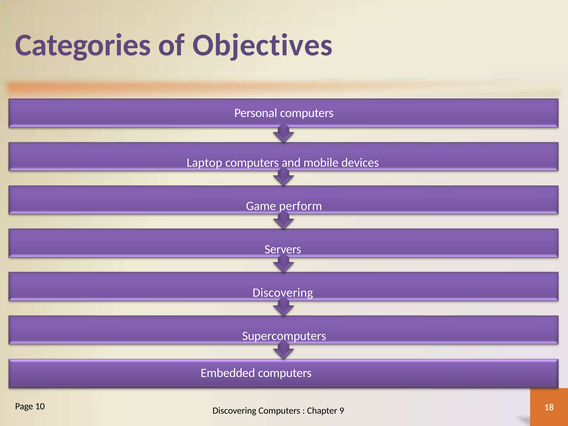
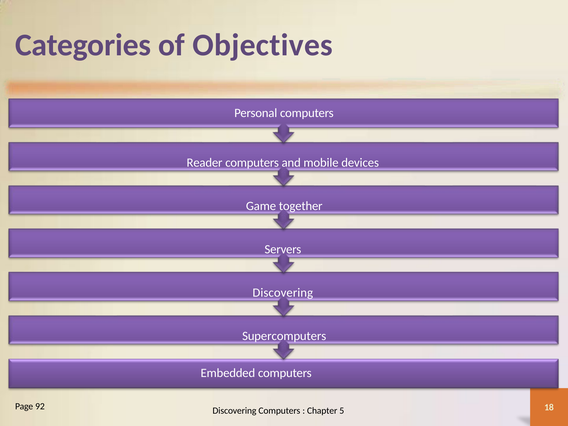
Laptop: Laptop -> Reader
perform: perform -> together
10: 10 -> 92
9: 9 -> 5
